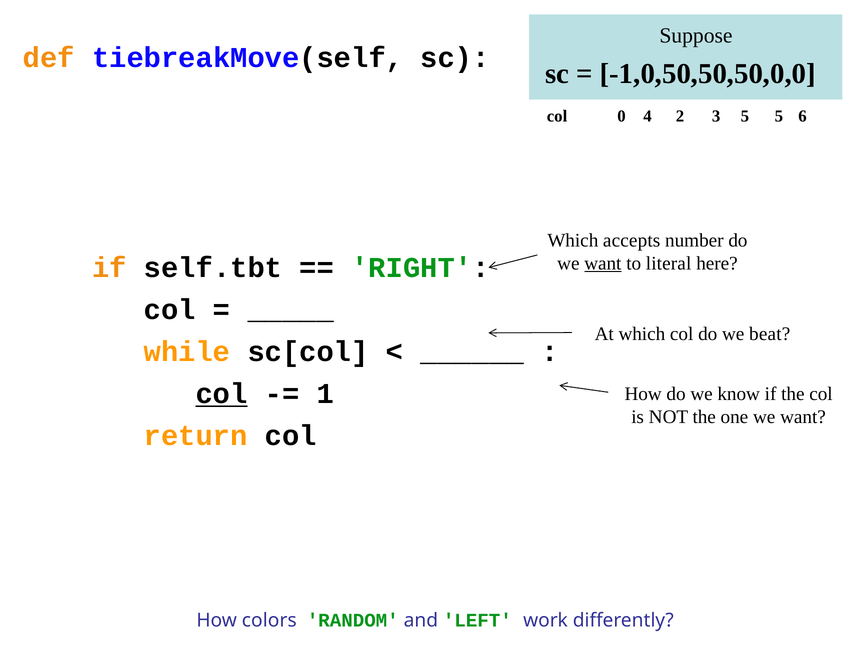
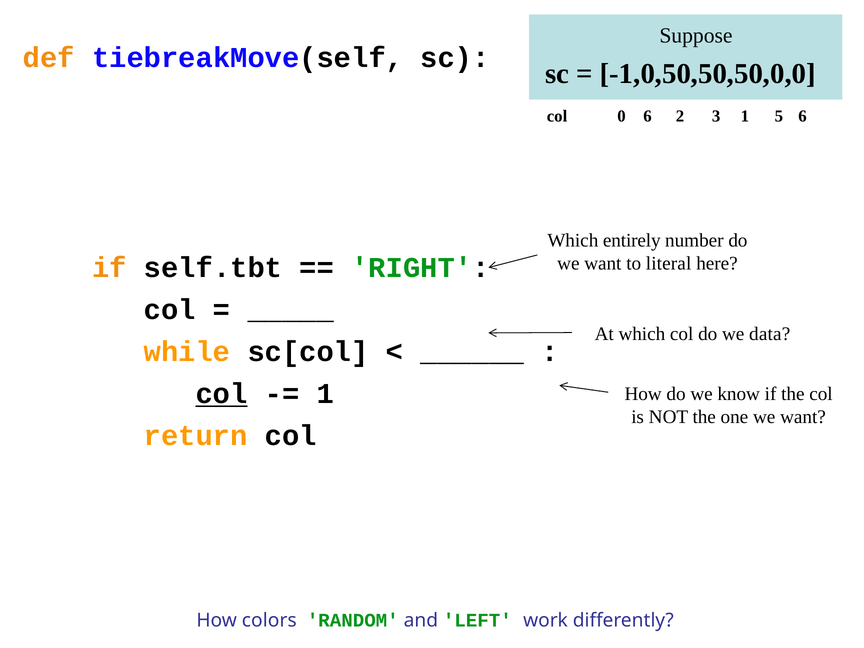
0 4: 4 -> 6
3 5: 5 -> 1
accepts: accepts -> entirely
want at (603, 263) underline: present -> none
beat: beat -> data
